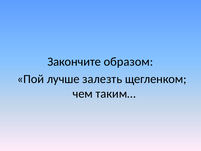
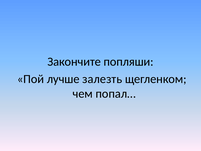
образом: образом -> попляши
таким…: таким… -> попал…
